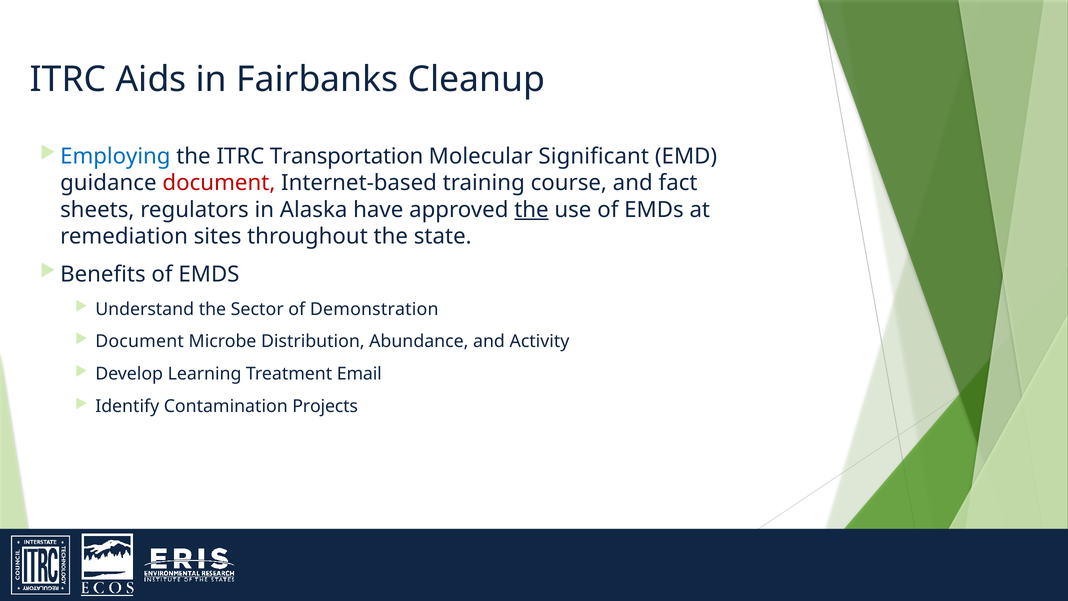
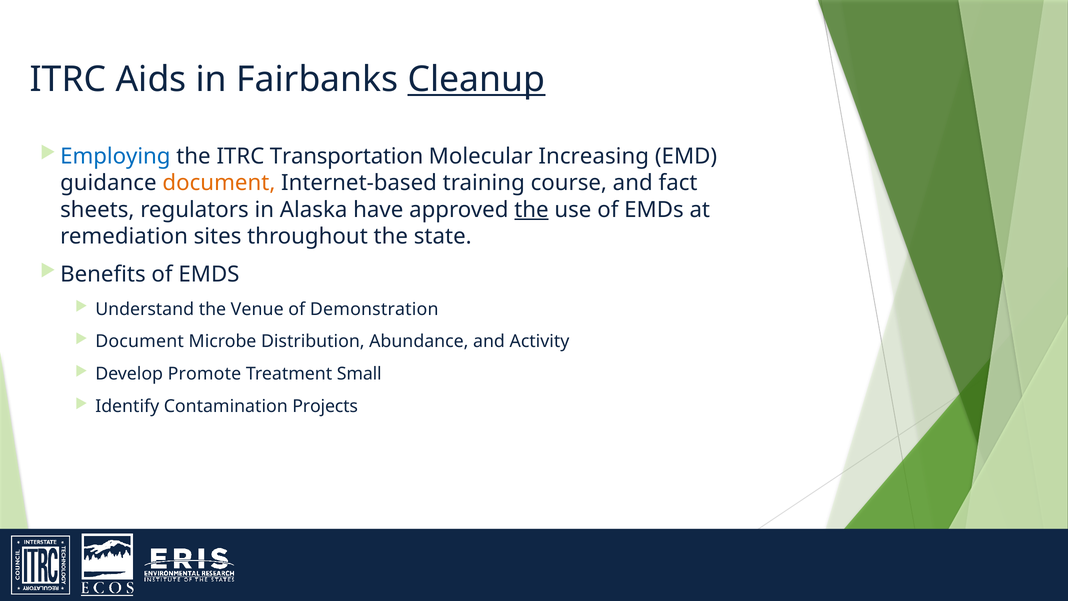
Cleanup underline: none -> present
Significant: Significant -> Increasing
document at (219, 183) colour: red -> orange
Sector: Sector -> Venue
Learning: Learning -> Promote
Email: Email -> Small
